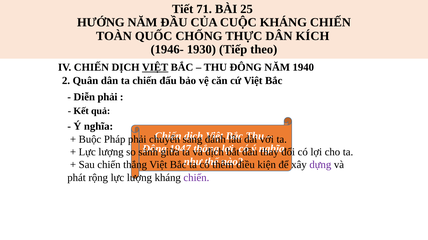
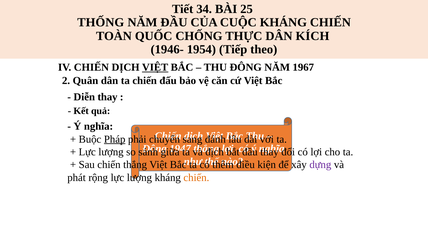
71: 71 -> 34
HƯỚNG: HƯỚNG -> THỐNG
1930: 1930 -> 1954
1940: 1940 -> 1967
Diễn phải: phải -> thay
Pháp underline: none -> present
chiến at (196, 178) colour: purple -> orange
